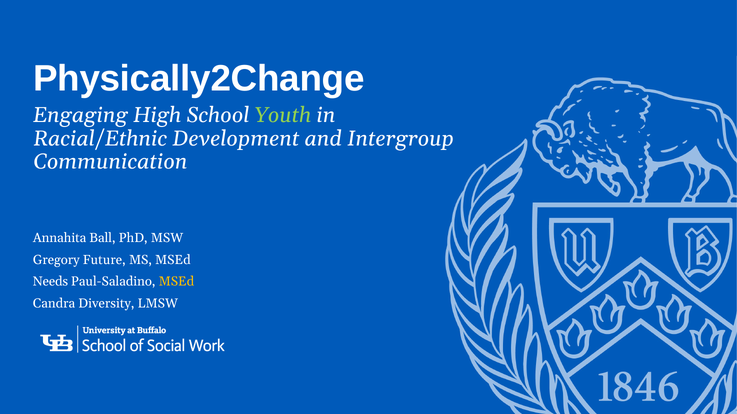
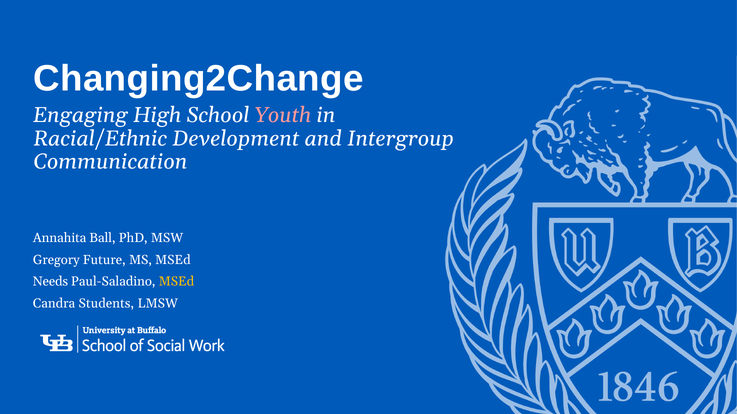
Physically2Change: Physically2Change -> Changing2Change
Youth colour: light green -> pink
Diversity: Diversity -> Students
